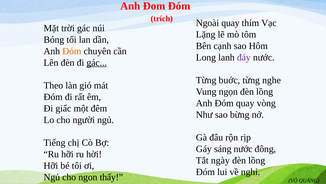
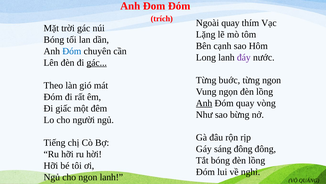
Đóm at (72, 51) colour: orange -> blue
từng nghe: nghe -> ngon
Anh at (204, 103) underline: none -> present
sáng nước: nước -> đông
Tắt ngày: ngày -> bóng
ngon thấy: thấy -> lanh
